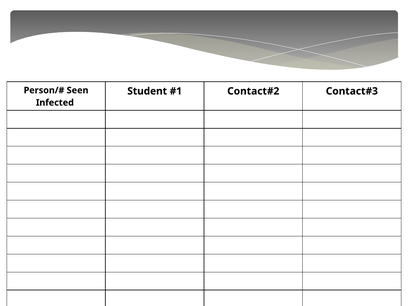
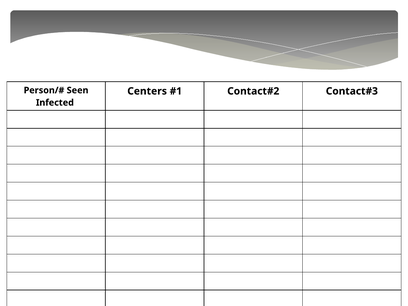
Student: Student -> Centers
